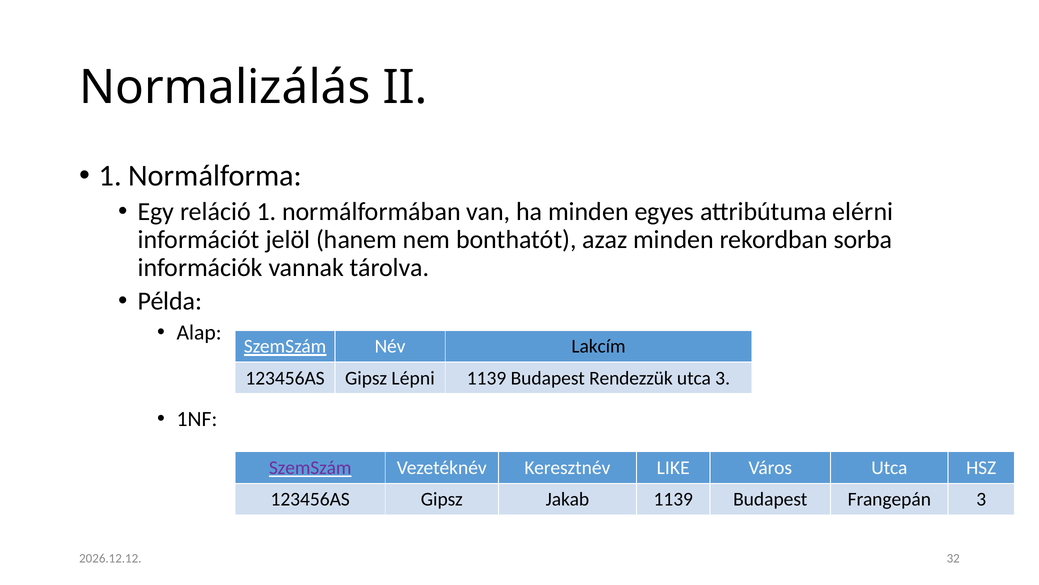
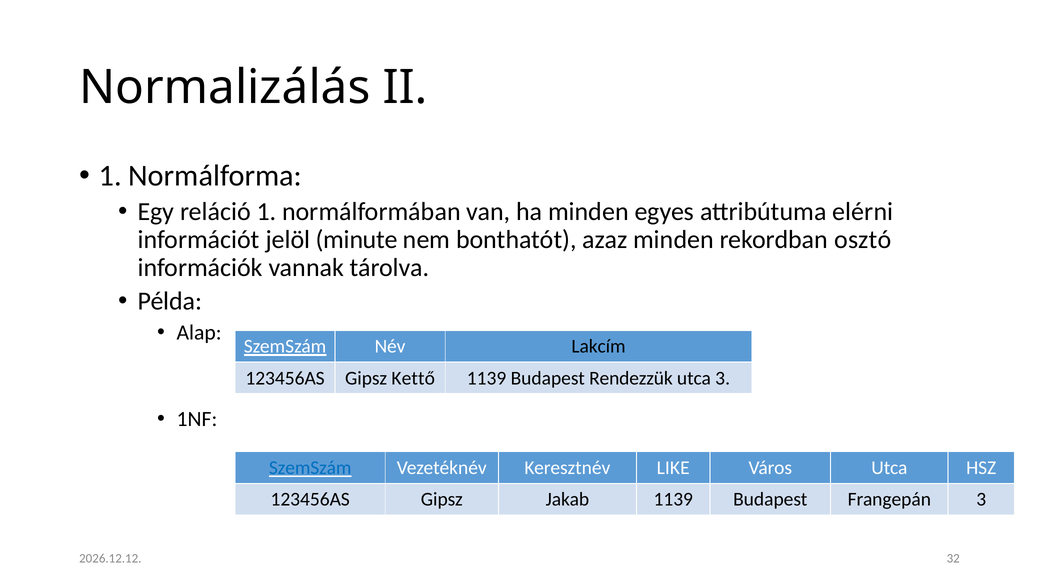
hanem: hanem -> minute
sorba: sorba -> osztó
Lépni: Lépni -> Kettő
SzemSzám at (310, 467) colour: purple -> blue
